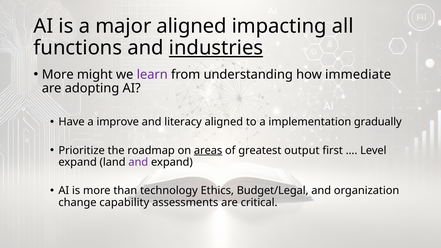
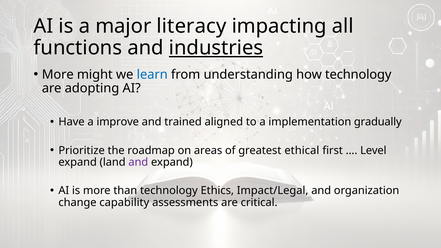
major aligned: aligned -> literacy
learn colour: purple -> blue
how immediate: immediate -> technology
literacy: literacy -> trained
areas underline: present -> none
output: output -> ethical
Budget/Legal: Budget/Legal -> Impact/Legal
